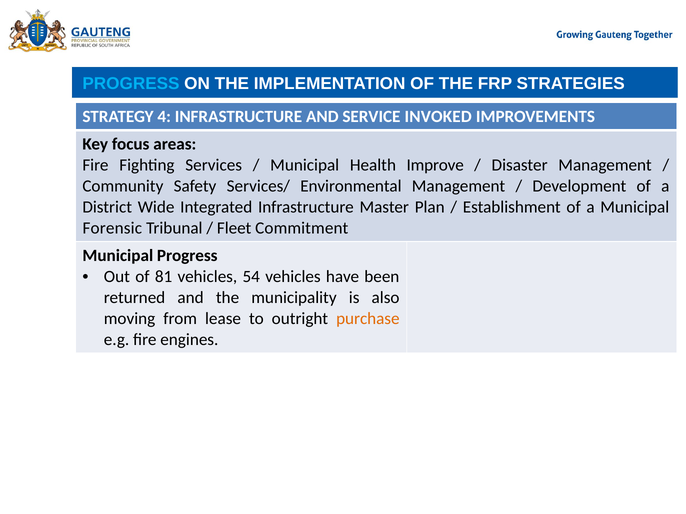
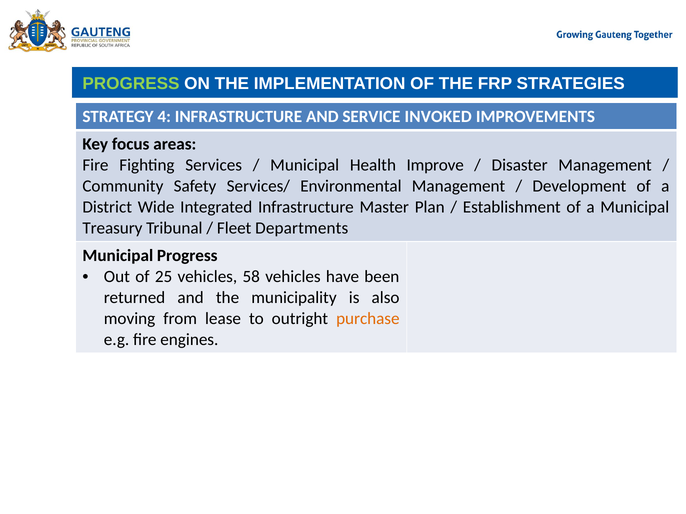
PROGRESS at (131, 84) colour: light blue -> light green
Forensic: Forensic -> Treasury
Commitment: Commitment -> Departments
81: 81 -> 25
54: 54 -> 58
